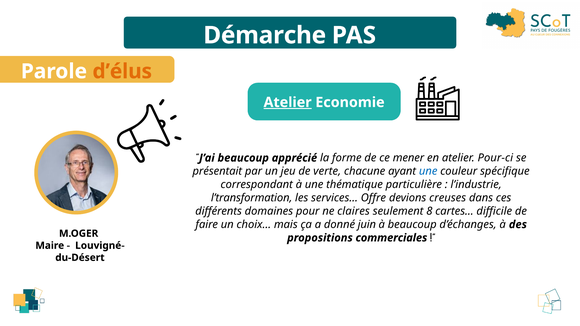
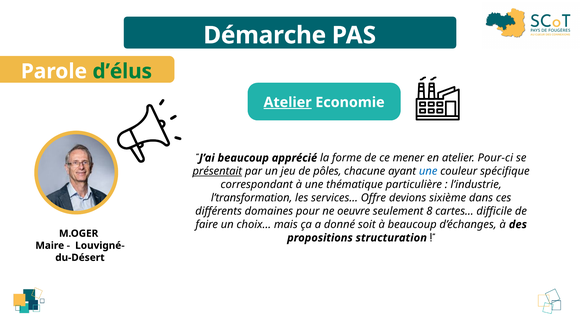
d’élus colour: orange -> green
présentait underline: none -> present
verte: verte -> pôles
creuses: creuses -> sixième
claires: claires -> oeuvre
juin: juin -> soit
commerciales: commerciales -> structuration
